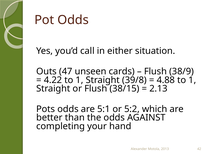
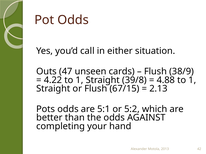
38/15: 38/15 -> 67/15
